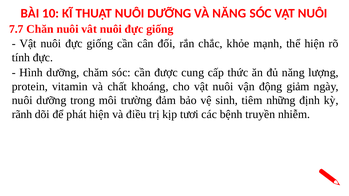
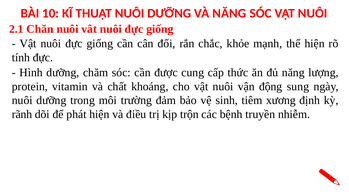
7.7: 7.7 -> 2.1
giảm: giảm -> sung
những: những -> xương
tươi: tươi -> trộn
